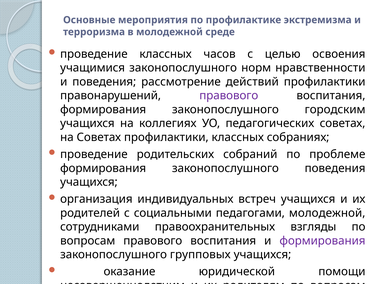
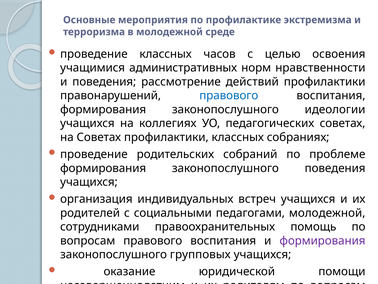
учащимися законопослушного: законопослушного -> административных
правового at (229, 95) colour: purple -> blue
городским: городским -> идеологии
взгляды: взгляды -> помощь
